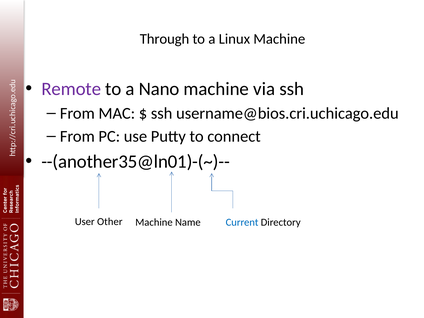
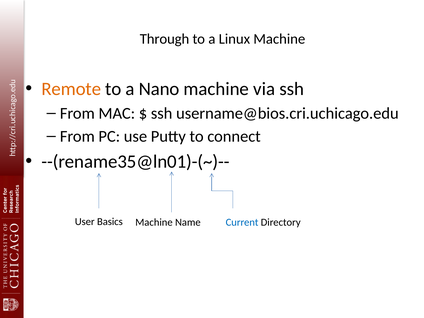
Remote colour: purple -> orange
--(another35@ln01)-(~)--: --(another35@ln01)-(~)-- -> --(rename35@ln01)-(~)--
Other: Other -> Basics
